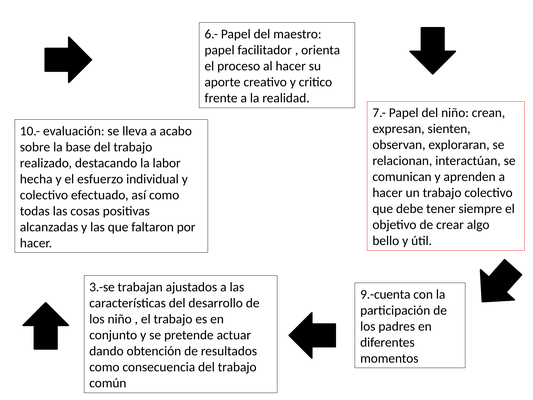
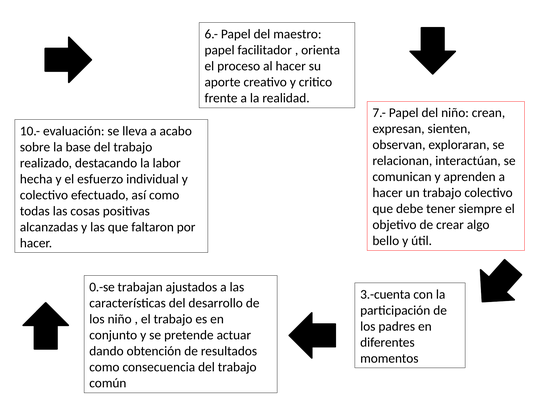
3.-se: 3.-se -> 0.-se
9.-cuenta: 9.-cuenta -> 3.-cuenta
